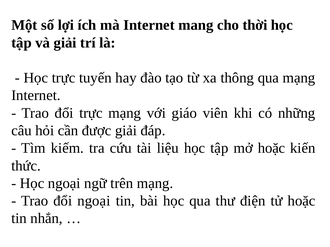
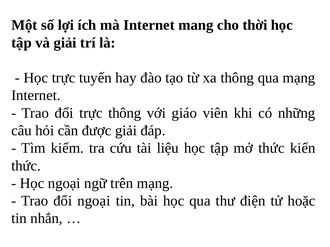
trực mạng: mạng -> thông
mở hoặc: hoặc -> thức
